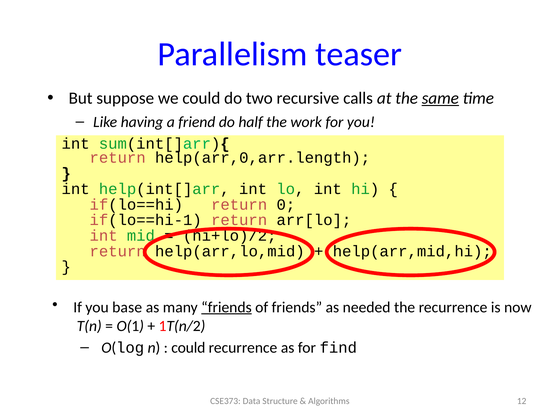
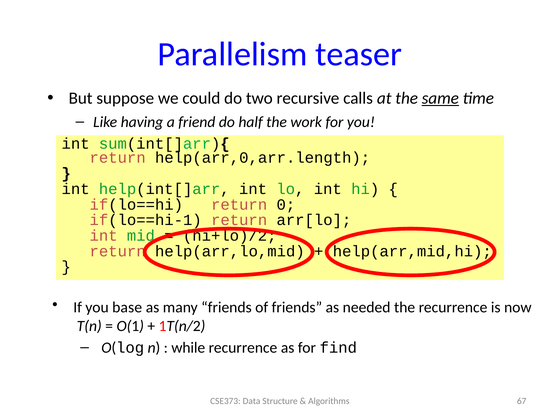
friends at (226, 307) underline: present -> none
could at (188, 348): could -> while
12: 12 -> 67
